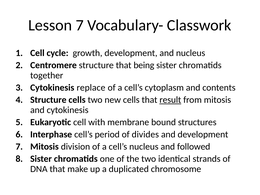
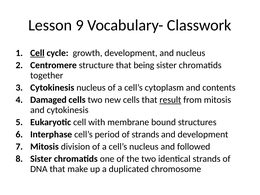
Lesson 7: 7 -> 9
Cell at (37, 53) underline: none -> present
Cytokinesis replace: replace -> nucleus
Structure at (48, 100): Structure -> Damaged
of divides: divides -> strands
